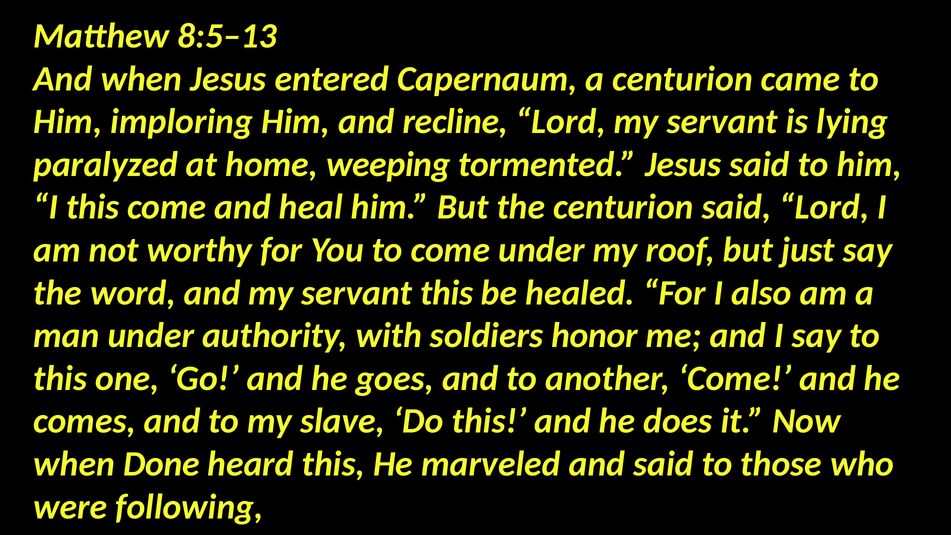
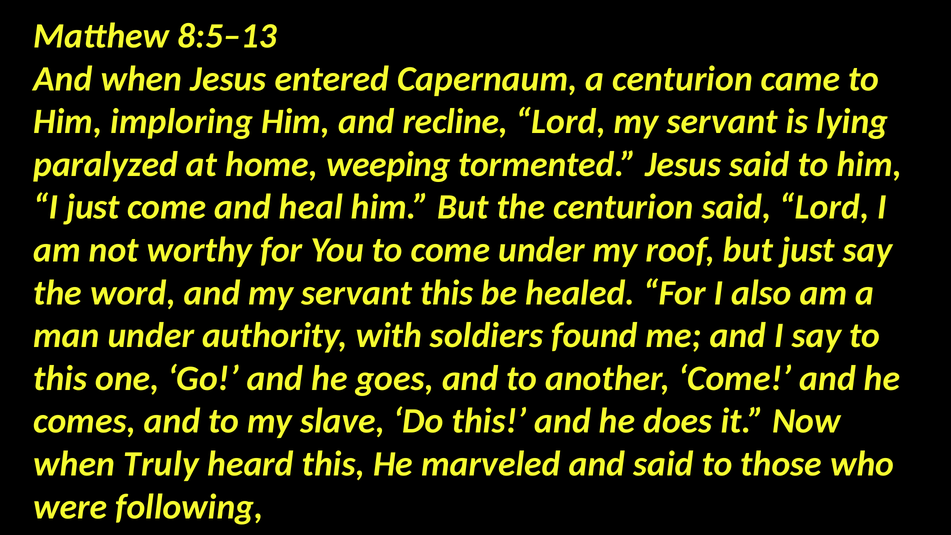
I this: this -> just
honor: honor -> found
Done: Done -> Truly
